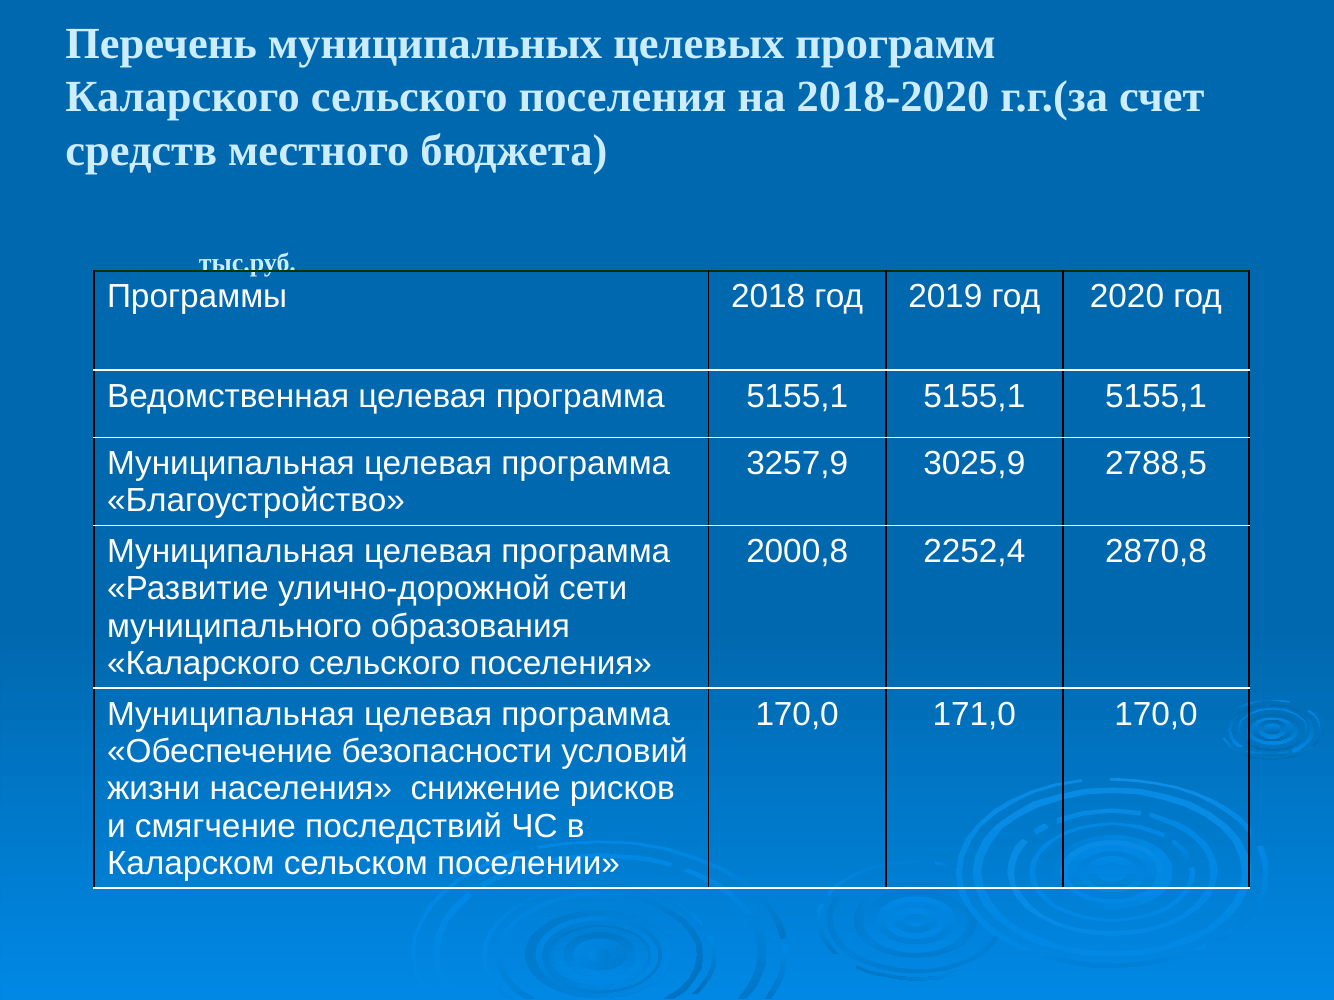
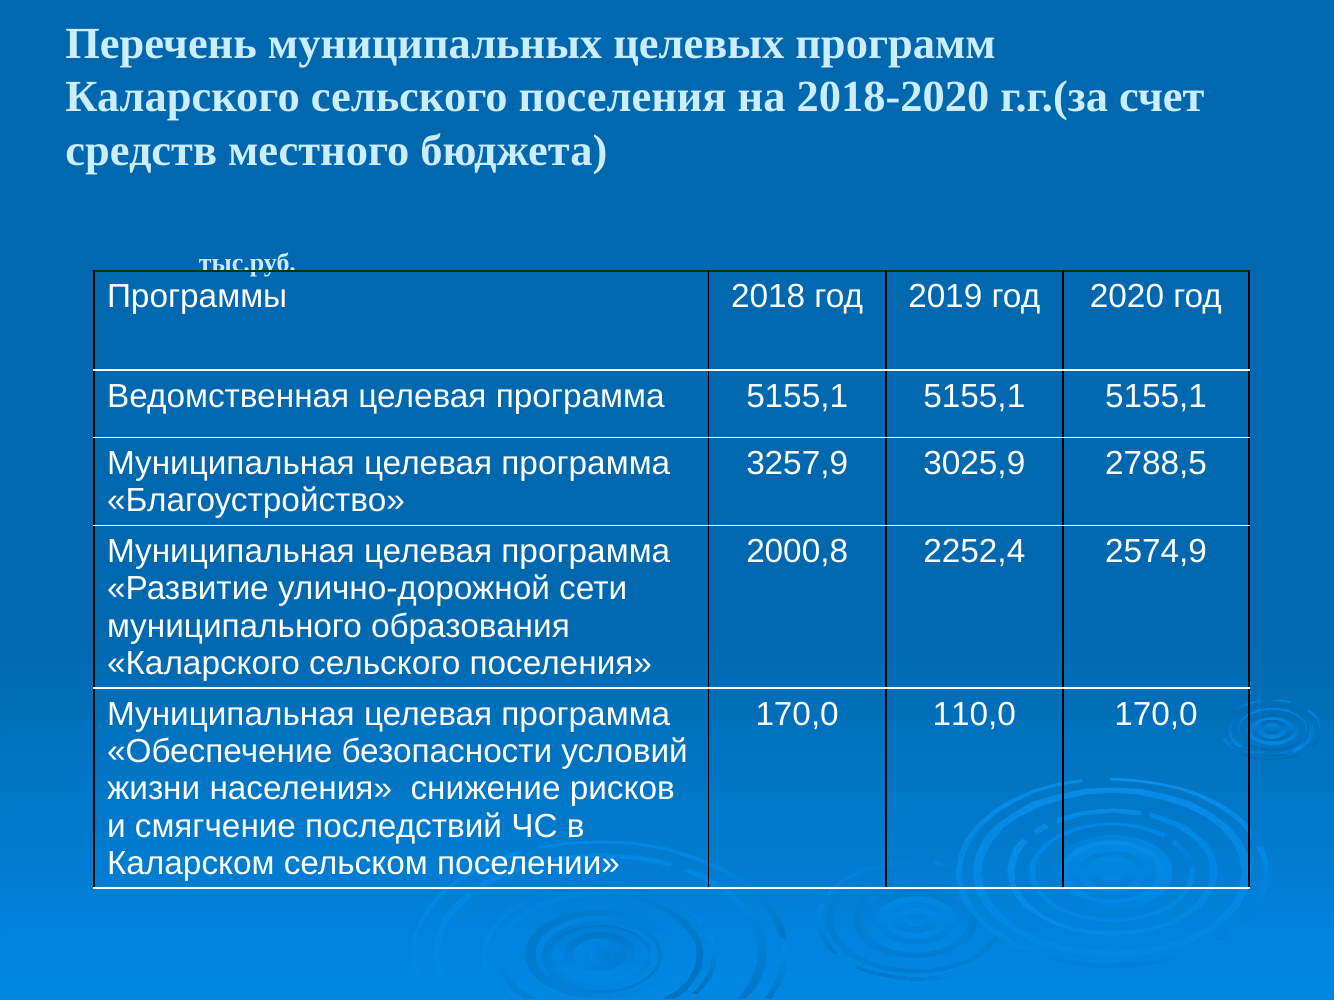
2870,8: 2870,8 -> 2574,9
171,0: 171,0 -> 110,0
